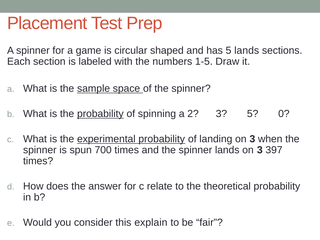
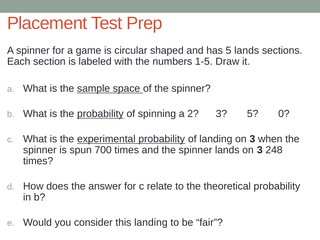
397: 397 -> 248
this explain: explain -> landing
